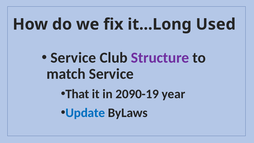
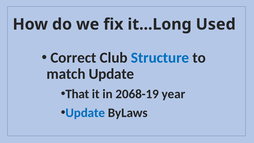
Service at (73, 58): Service -> Correct
Structure colour: purple -> blue
match Service: Service -> Update
2090-19: 2090-19 -> 2068-19
